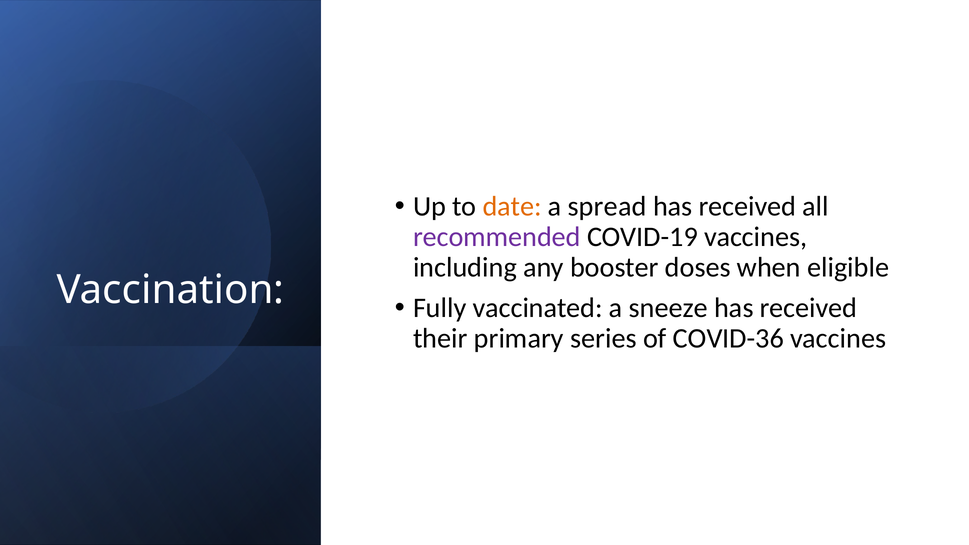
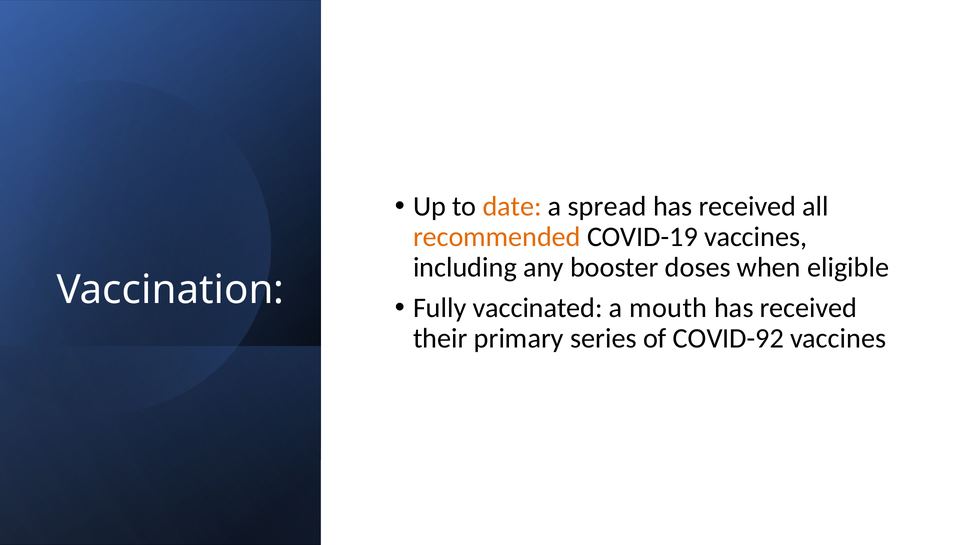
recommended colour: purple -> orange
sneeze: sneeze -> mouth
COVID-36: COVID-36 -> COVID-92
